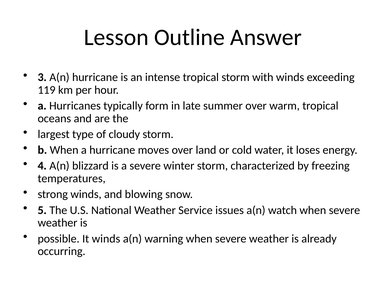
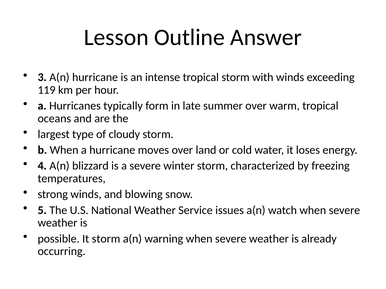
It winds: winds -> storm
